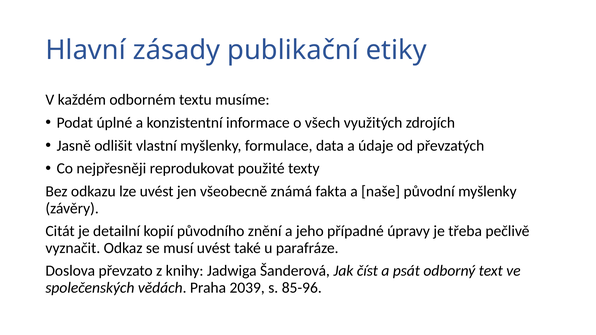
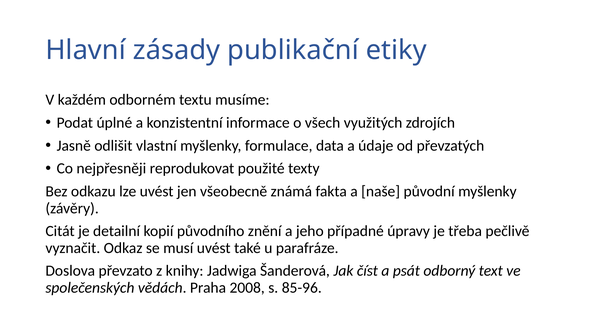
2039: 2039 -> 2008
